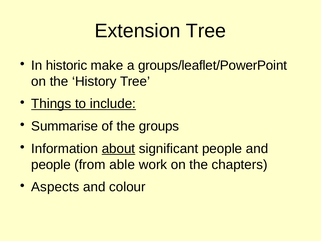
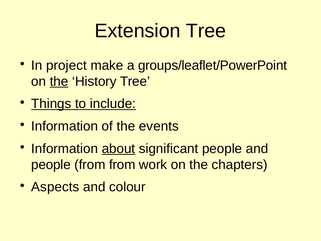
historic: historic -> project
the at (59, 81) underline: none -> present
Summarise at (65, 126): Summarise -> Information
groups: groups -> events
from able: able -> from
